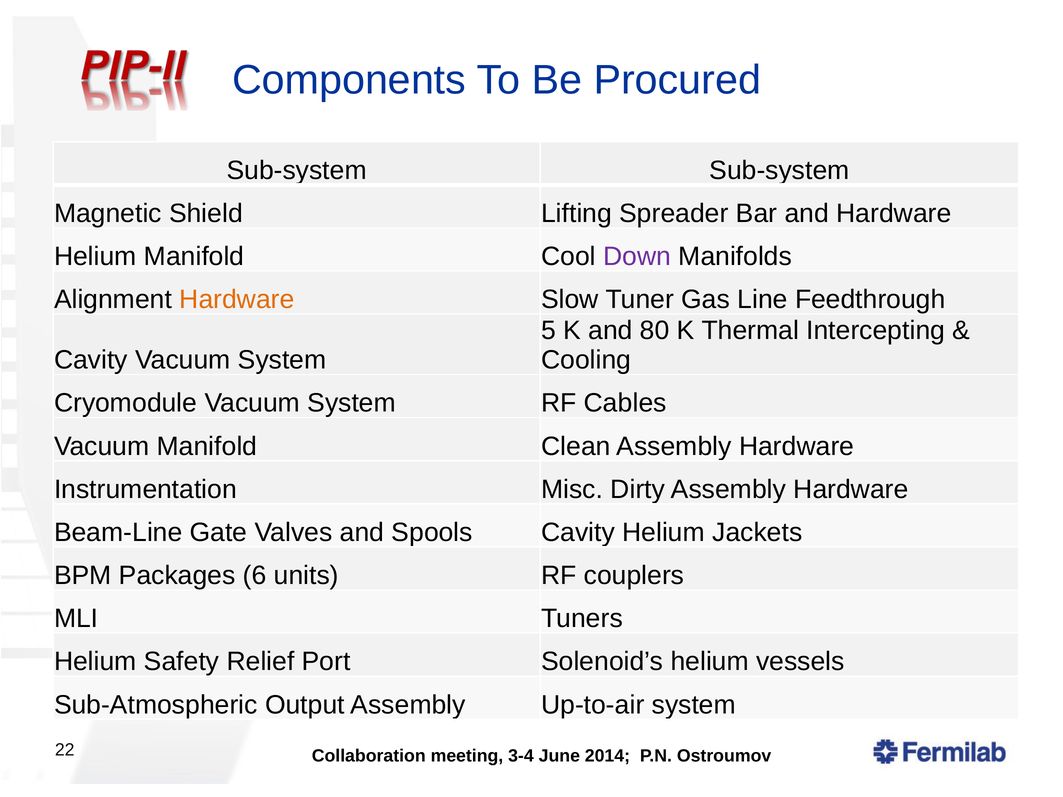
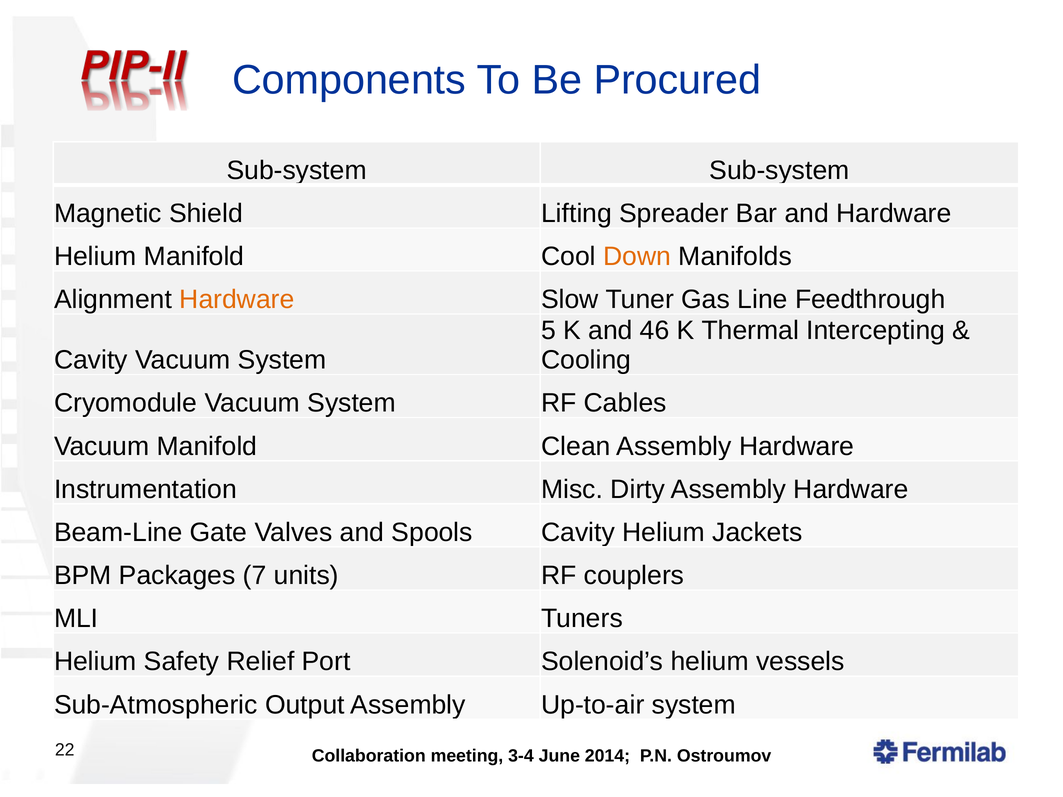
Down colour: purple -> orange
80: 80 -> 46
6: 6 -> 7
